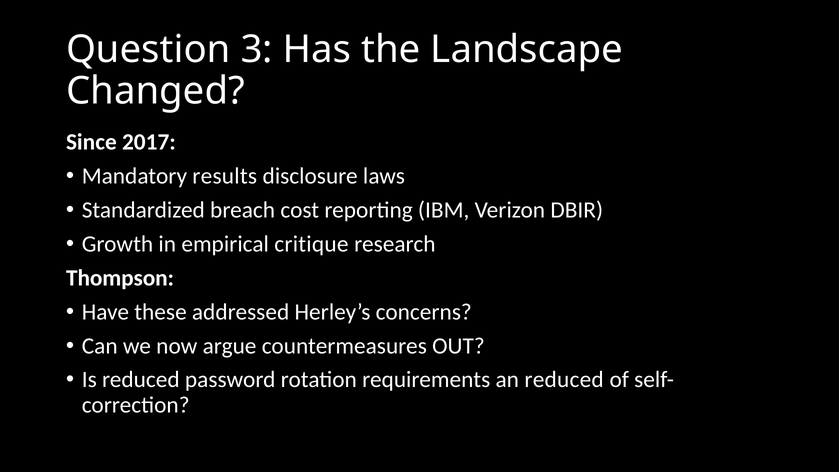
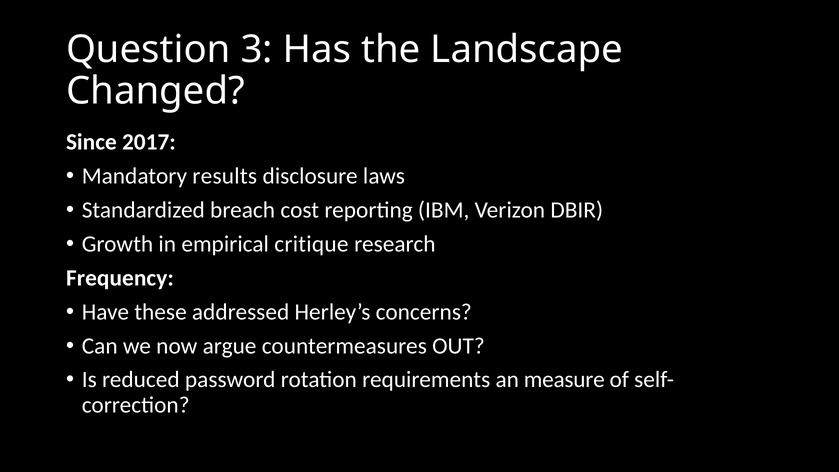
Thompson: Thompson -> Frequency
an reduced: reduced -> measure
